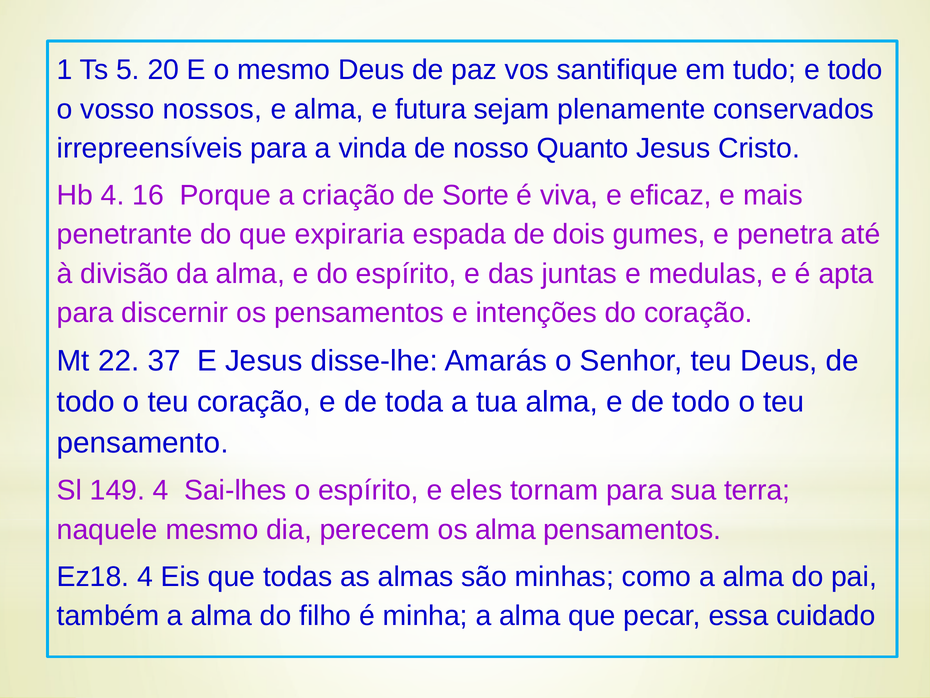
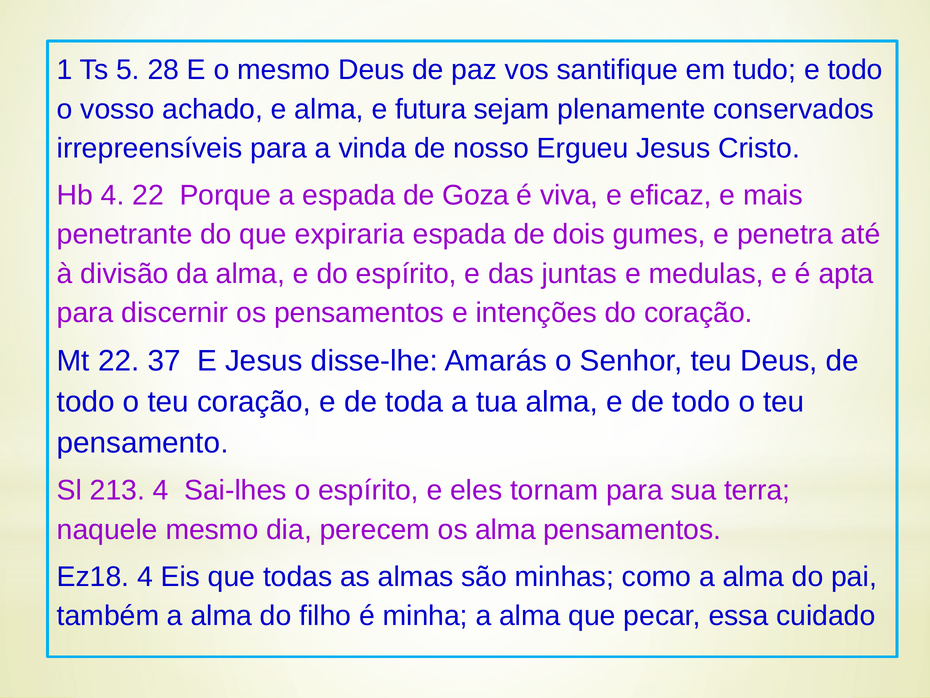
20: 20 -> 28
nossos: nossos -> achado
Quanto: Quanto -> Ergueu
4 16: 16 -> 22
a criação: criação -> espada
Sorte: Sorte -> Goza
149: 149 -> 213
